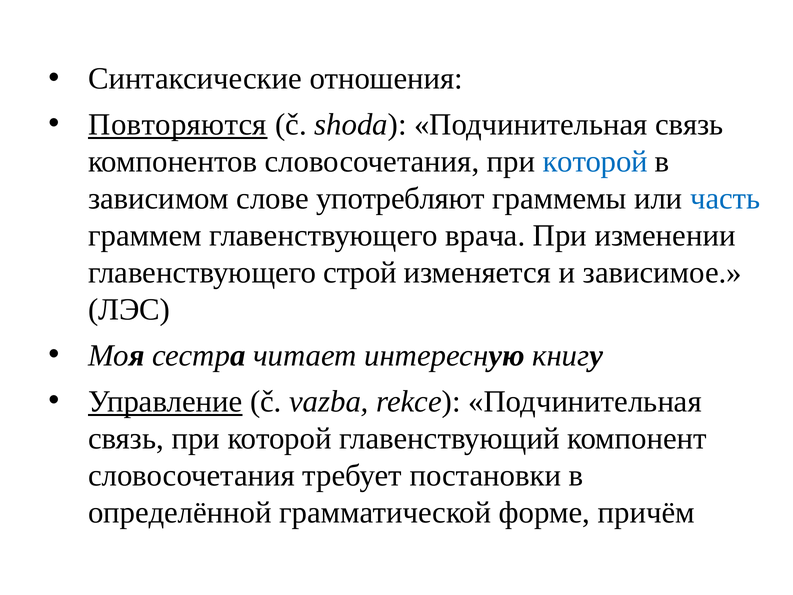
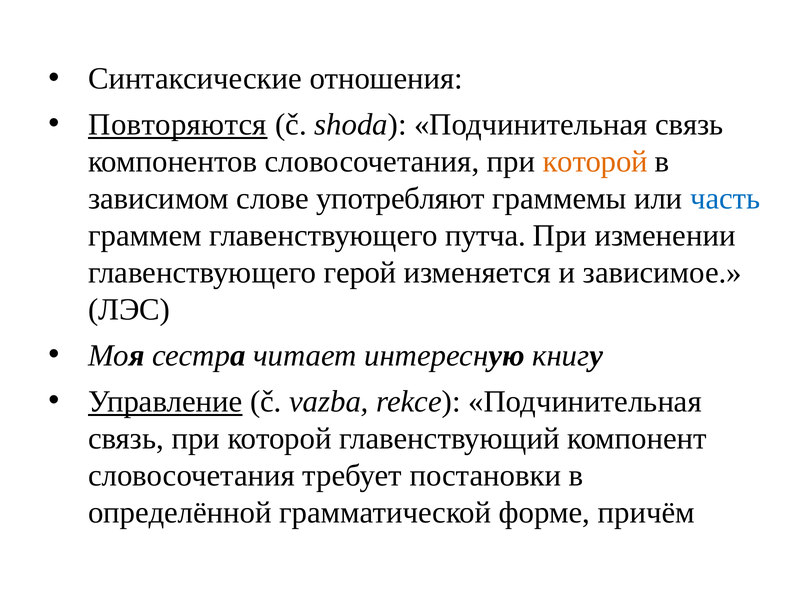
которой at (595, 161) colour: blue -> orange
врача: врача -> путча
строй: строй -> герой
